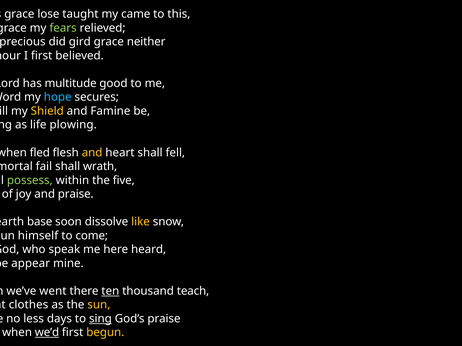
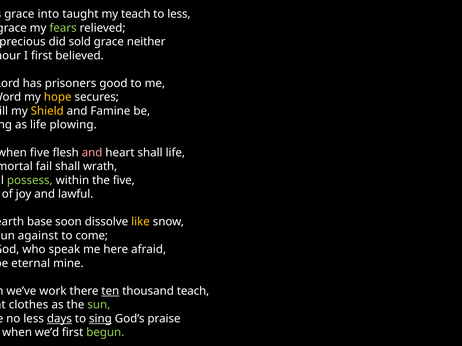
lose: lose -> into
my came: came -> teach
to this: this -> less
gird: gird -> sold
multitude: multitude -> prisoners
hope colour: light blue -> yellow
fled at (40, 153): fled -> five
and at (92, 153) colour: yellow -> pink
shall fell: fell -> life
and praise: praise -> lawful
himself: himself -> against
heard: heard -> afraid
appear: appear -> eternal
went: went -> work
sun at (99, 305) colour: yellow -> light green
days underline: none -> present
we’d underline: present -> none
begun colour: yellow -> light green
